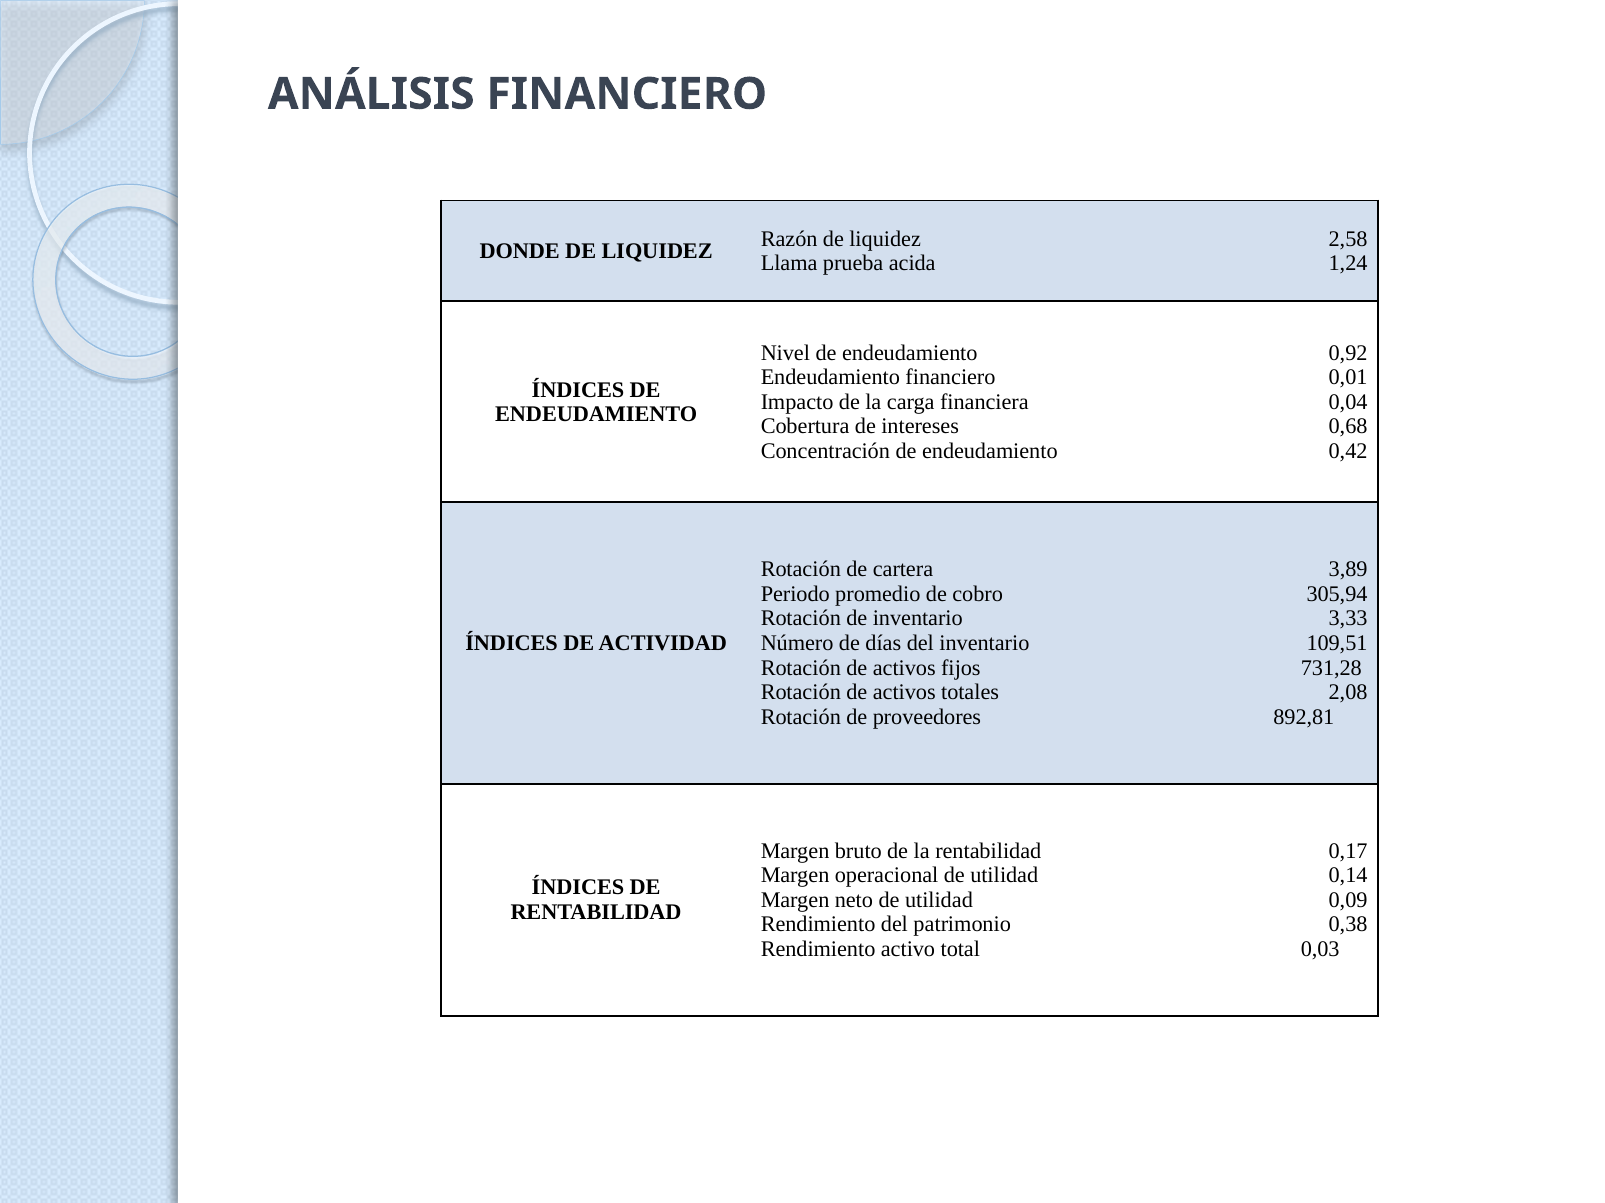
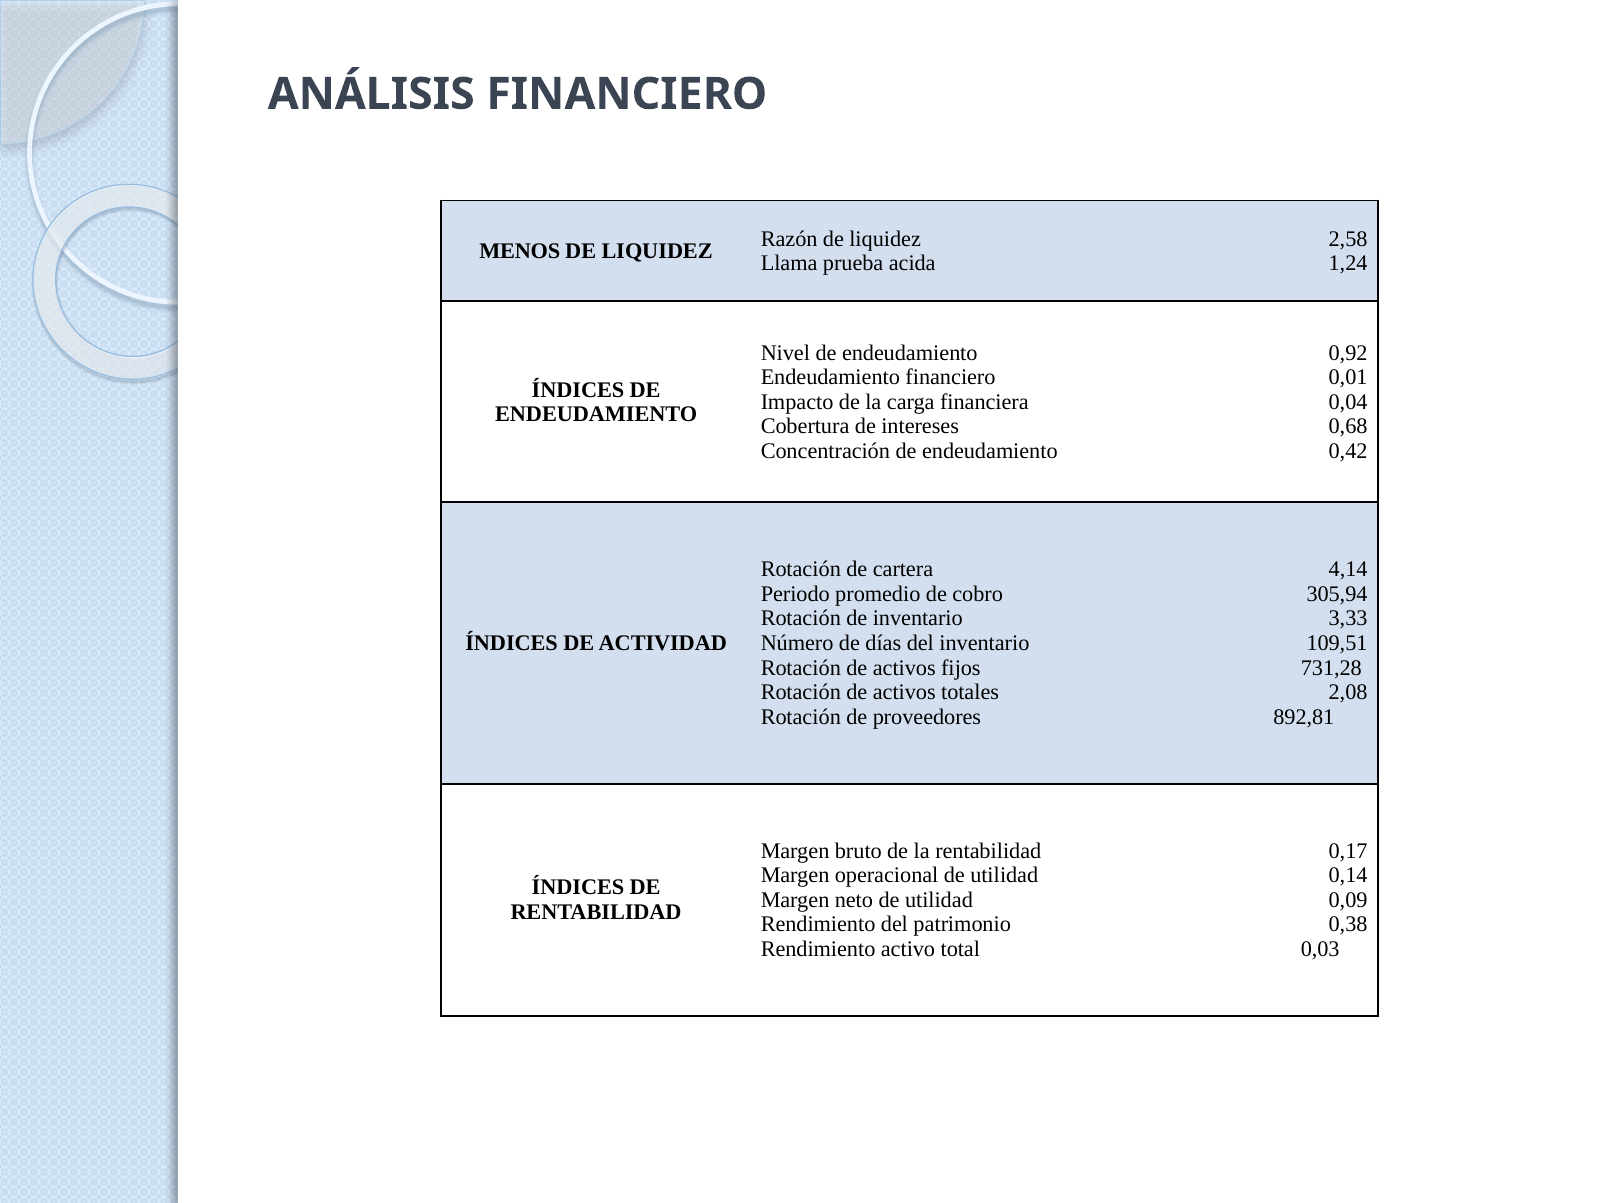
DONDE: DONDE -> MENOS
3,89: 3,89 -> 4,14
